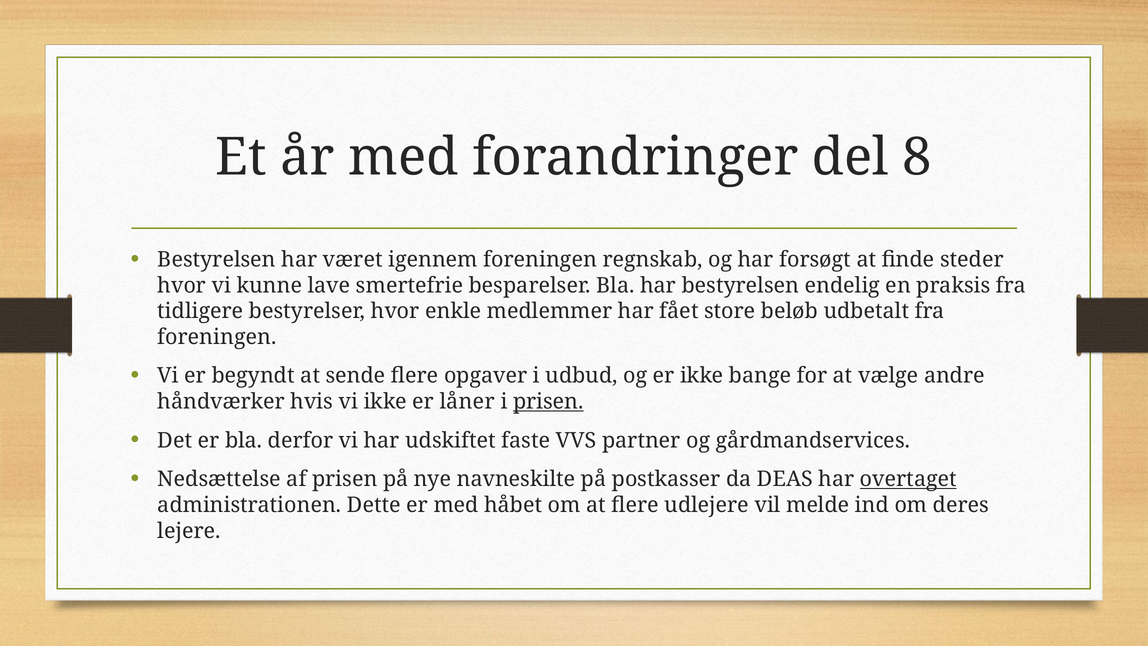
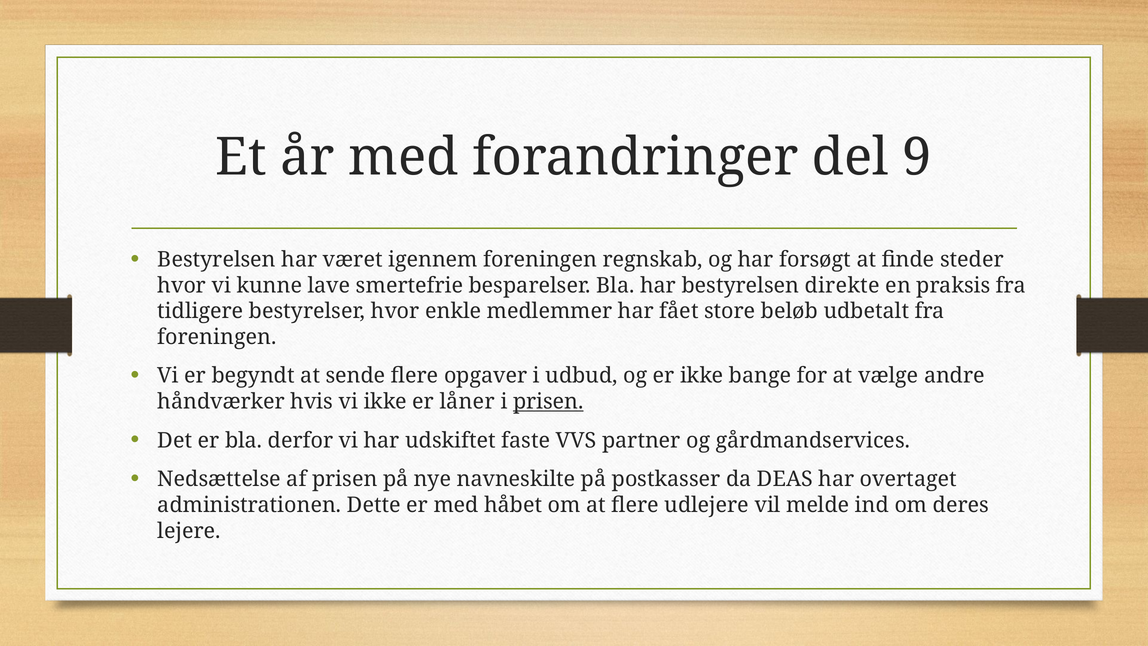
8: 8 -> 9
endelig: endelig -> direkte
overtaget underline: present -> none
